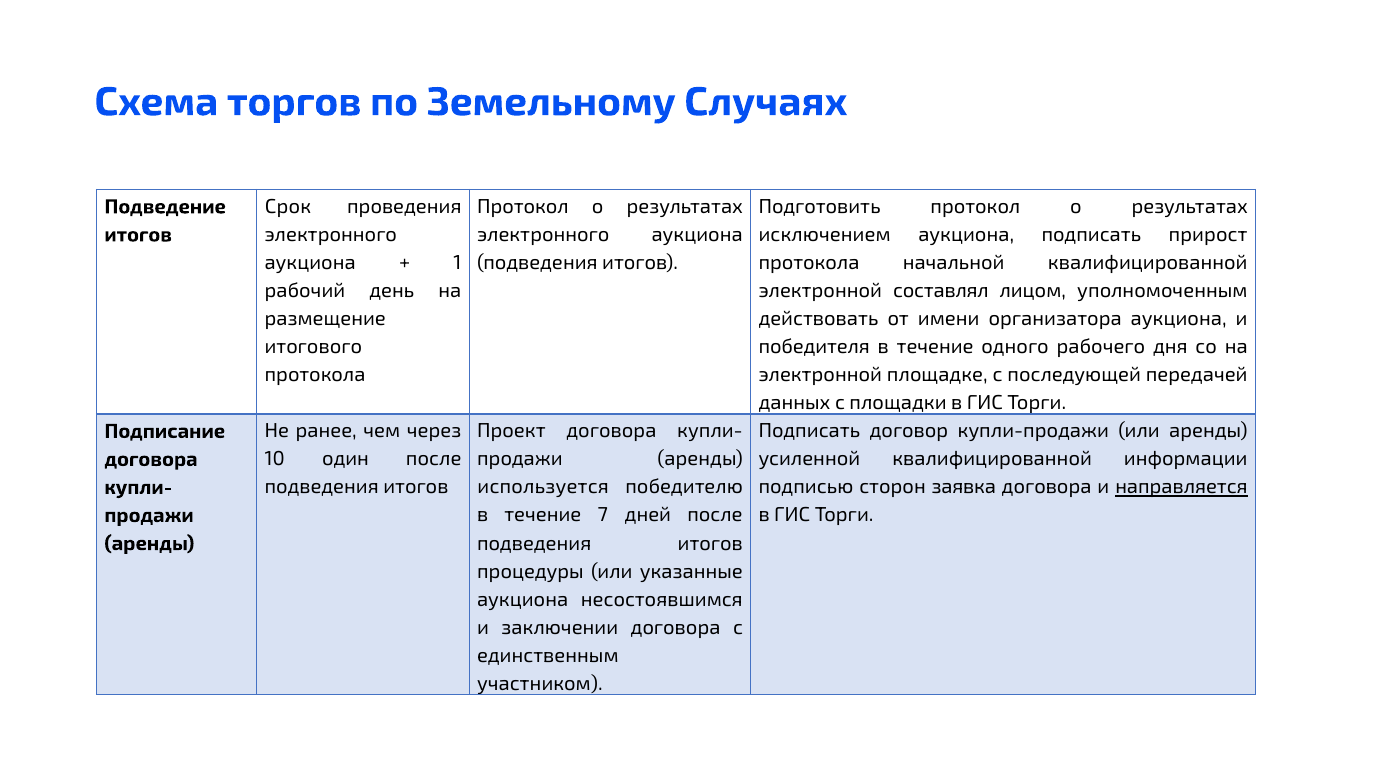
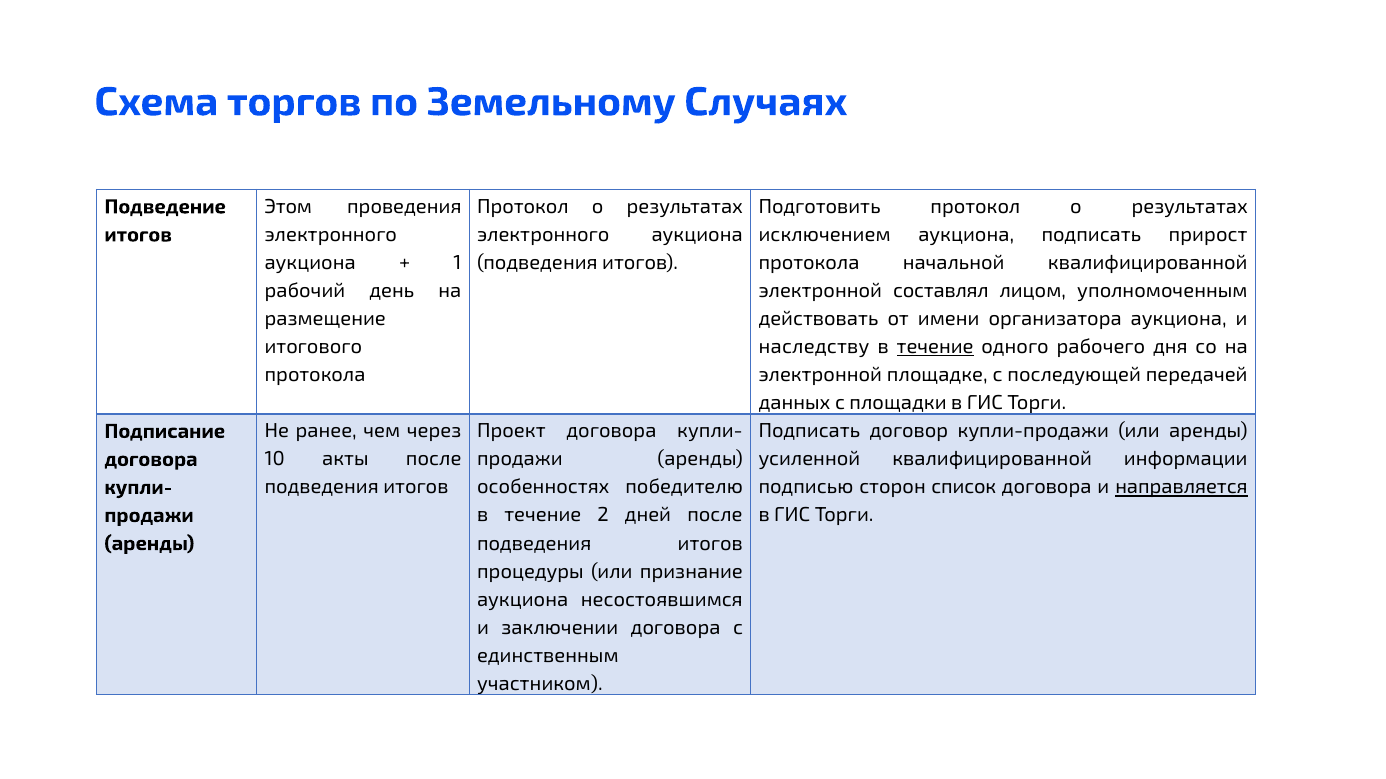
Срок: Срок -> Этом
победителя: победителя -> наследству
течение at (935, 347) underline: none -> present
один: один -> акты
используется: используется -> особенностях
заявка: заявка -> список
7: 7 -> 2
указанные: указанные -> признание
